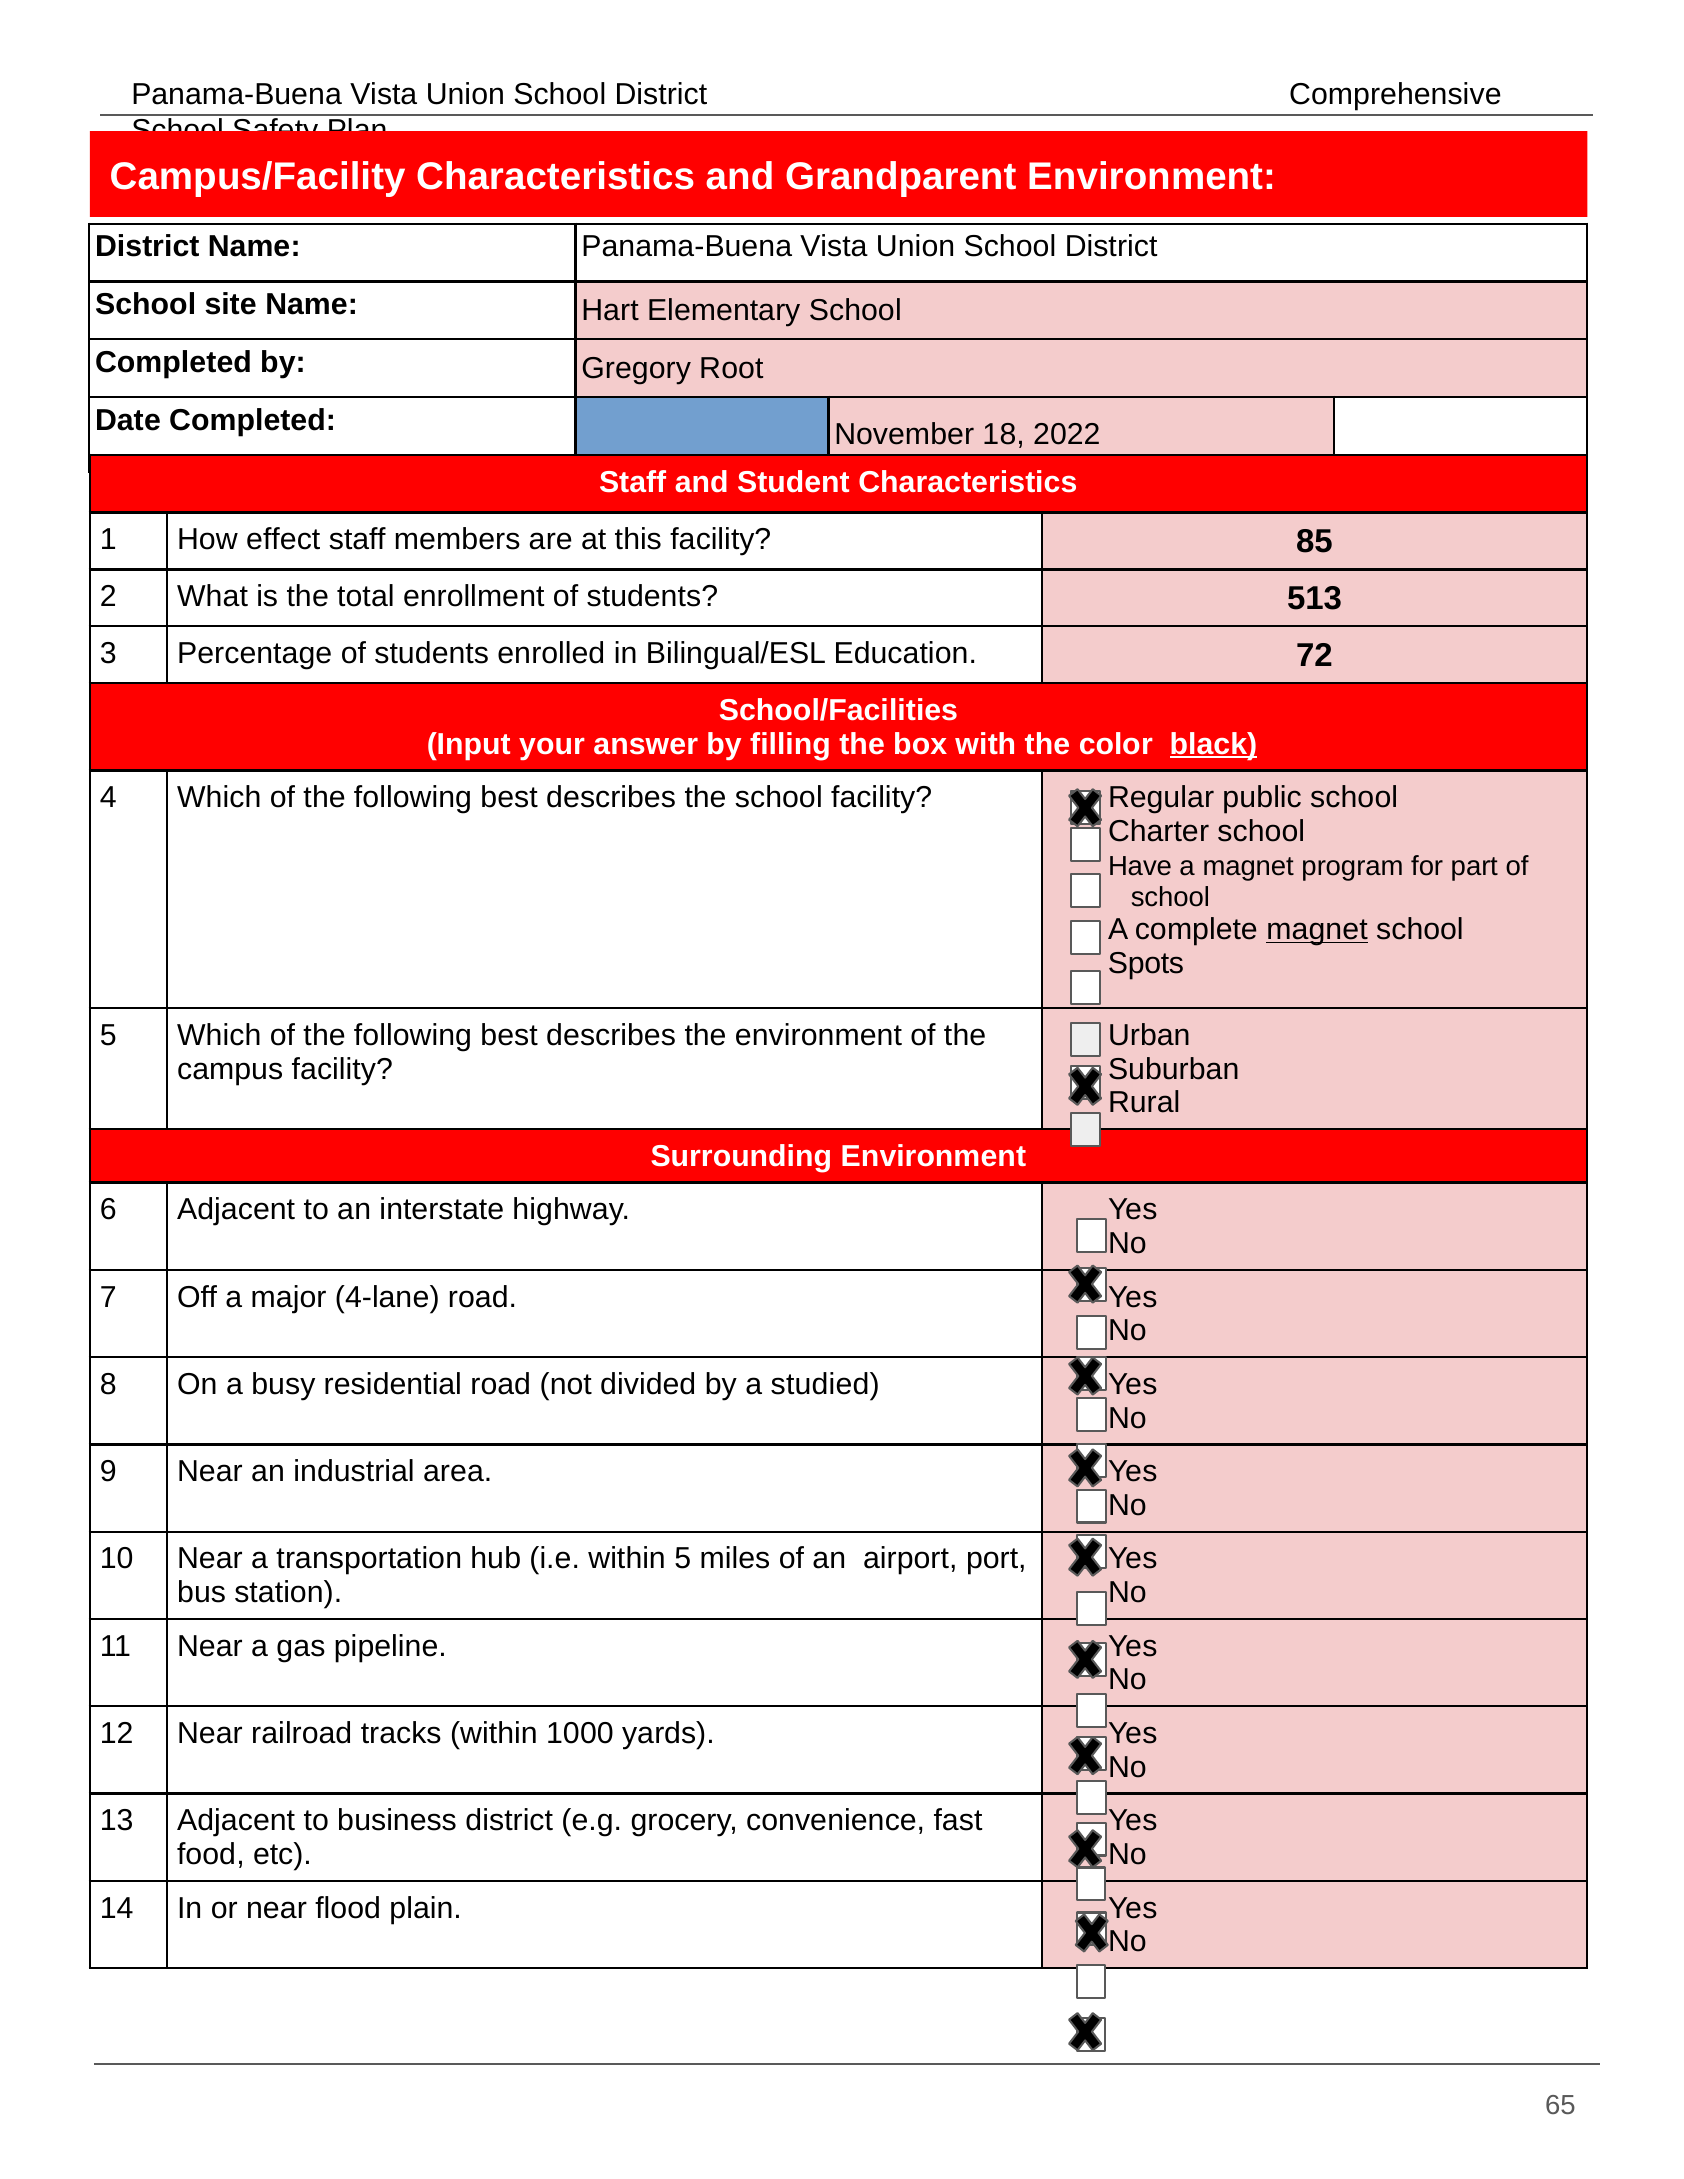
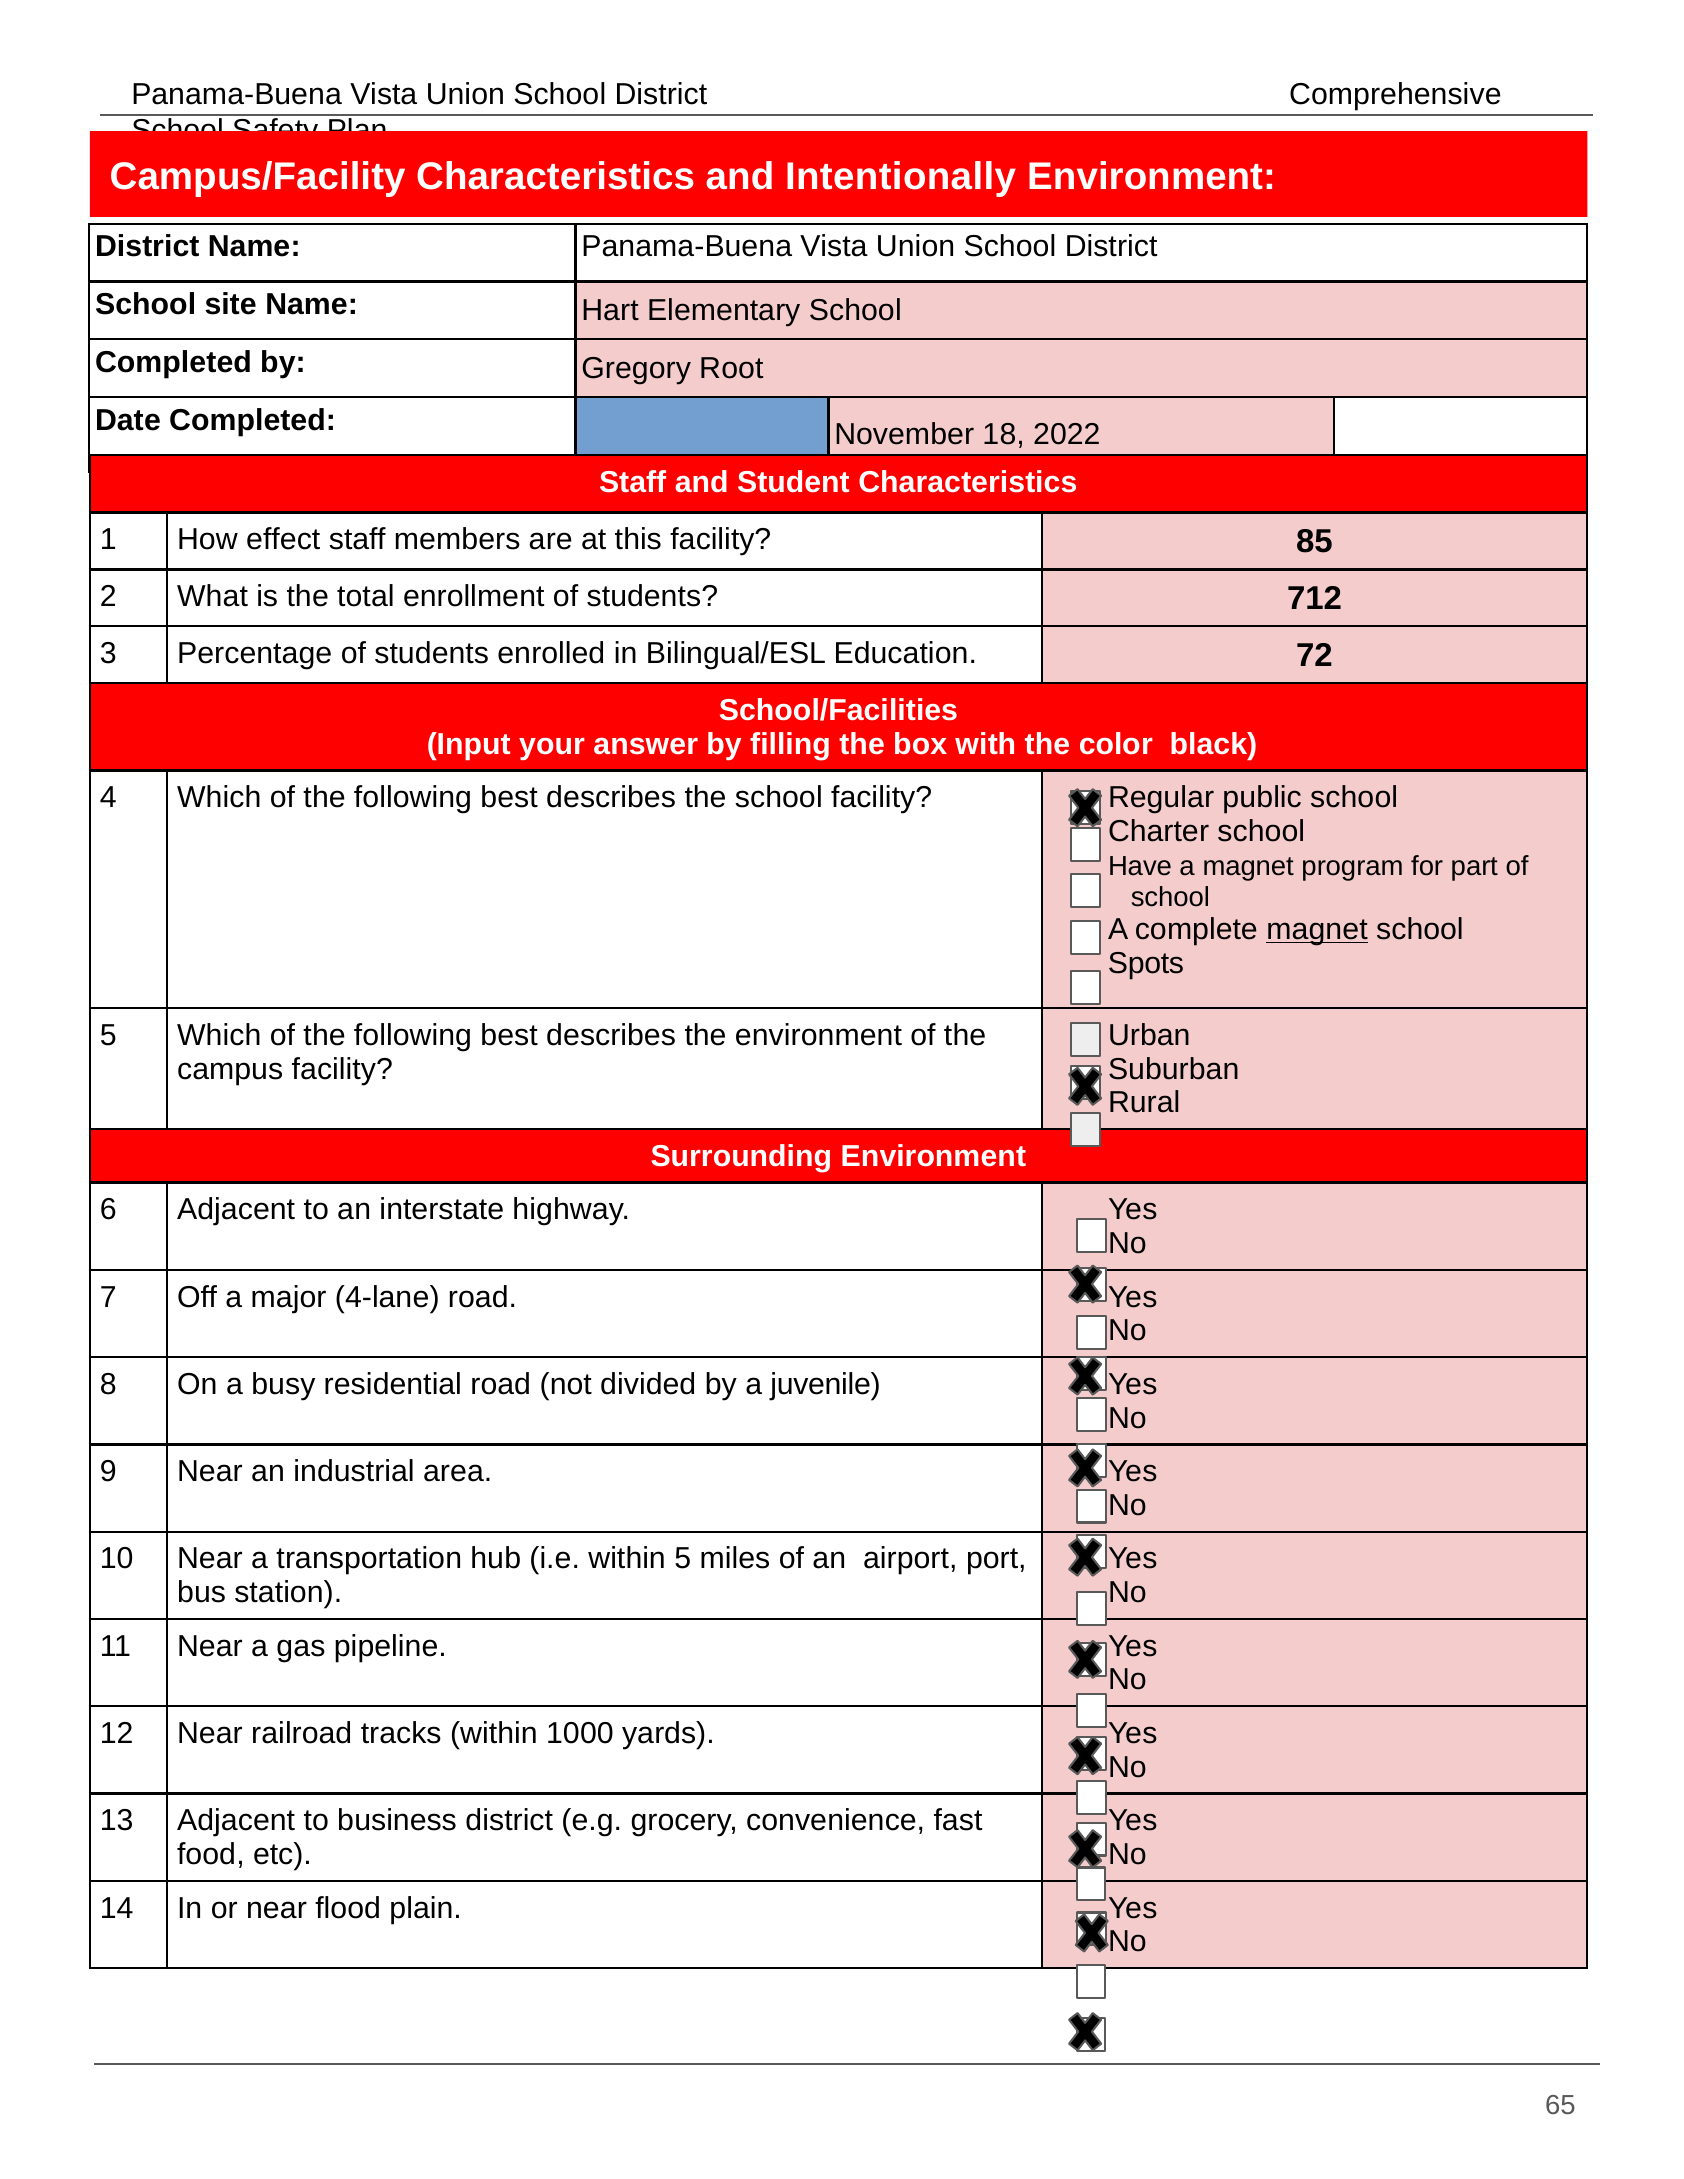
Grandparent: Grandparent -> Intentionally
513: 513 -> 712
black underline: present -> none
studied: studied -> juvenile
